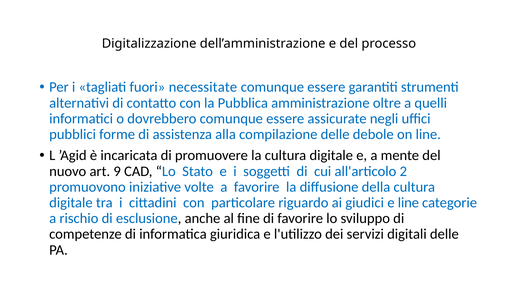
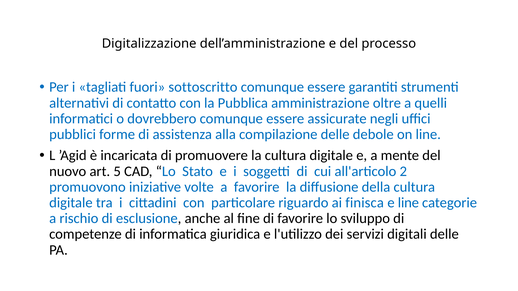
necessitate: necessitate -> sottoscritto
9: 9 -> 5
giudici: giudici -> finisca
